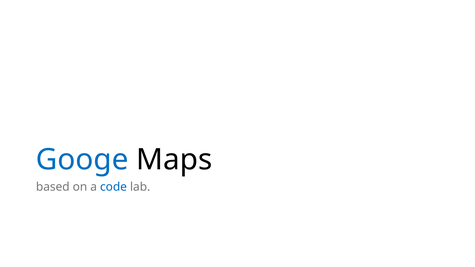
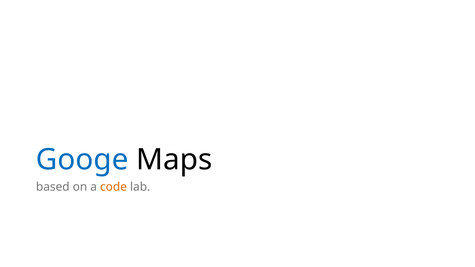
code colour: blue -> orange
